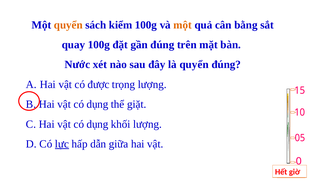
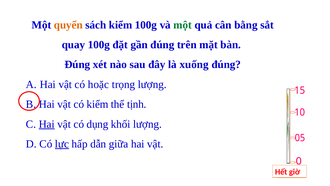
một at (183, 25) colour: orange -> green
Nước at (77, 64): Nước -> Đúng
là quyển: quyển -> xuống
được: được -> hoặc
dụng at (98, 104): dụng -> kiểm
giặt: giặt -> tịnh
Hai at (47, 124) underline: none -> present
